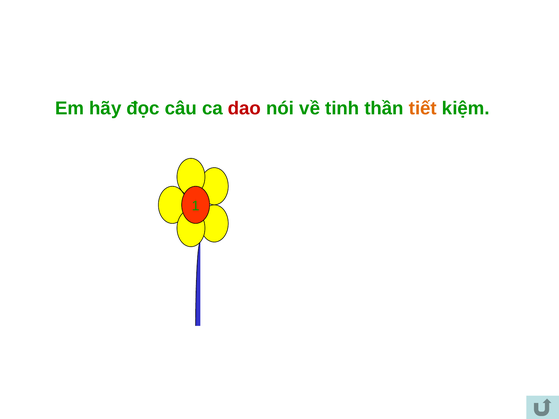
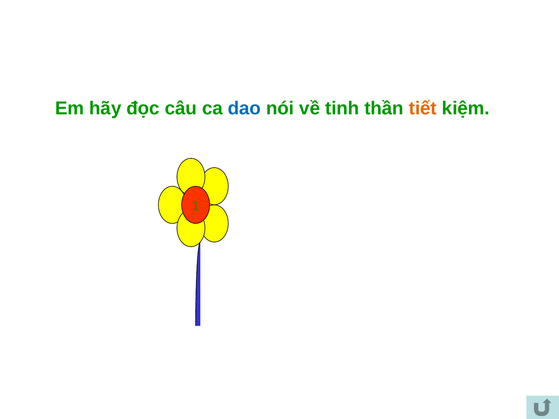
dao colour: red -> blue
